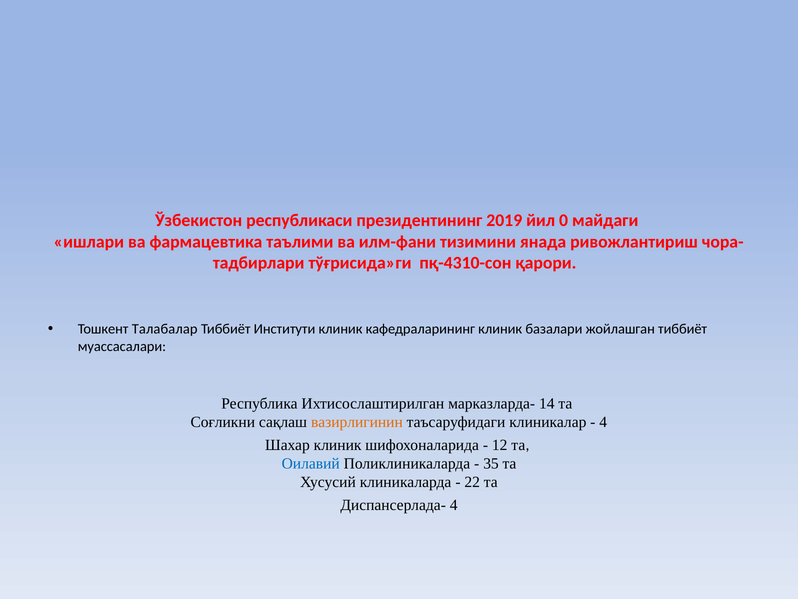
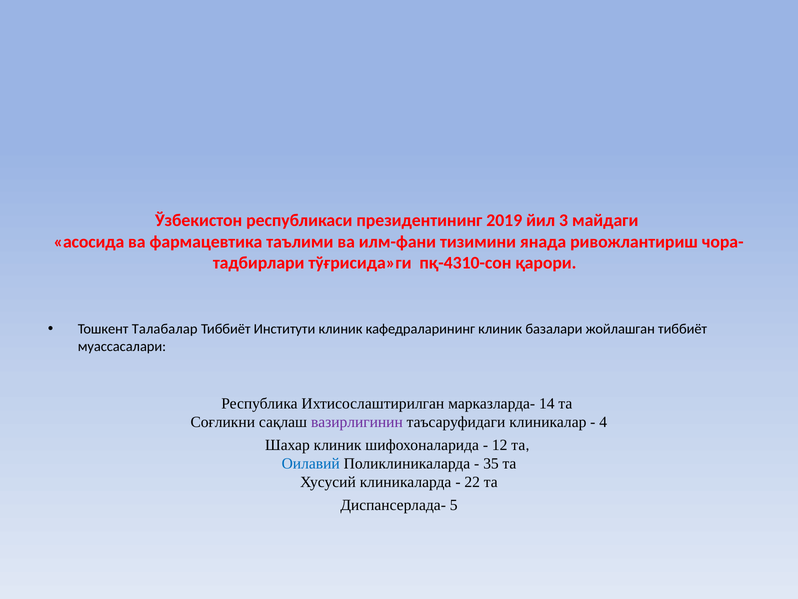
0: 0 -> 3
ишлари: ишлари -> асосида
вазирлигинин colour: orange -> purple
Диспансерлада- 4: 4 -> 5
